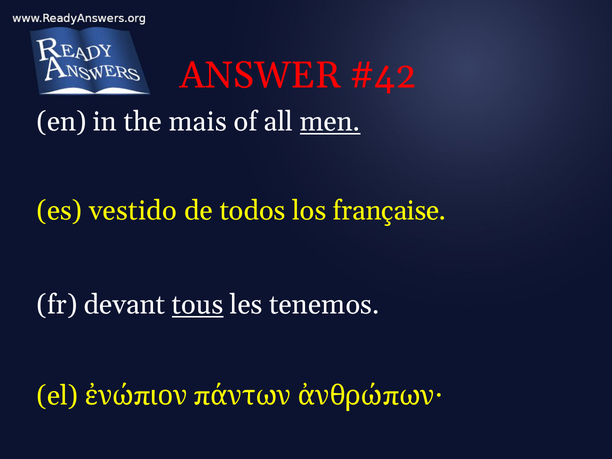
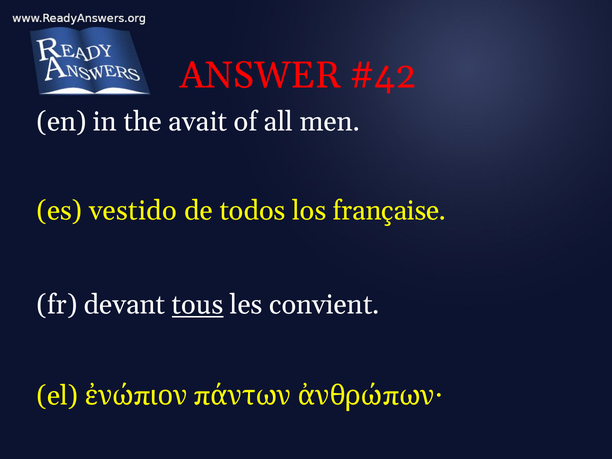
mais: mais -> avait
men underline: present -> none
tenemos: tenemos -> convient
